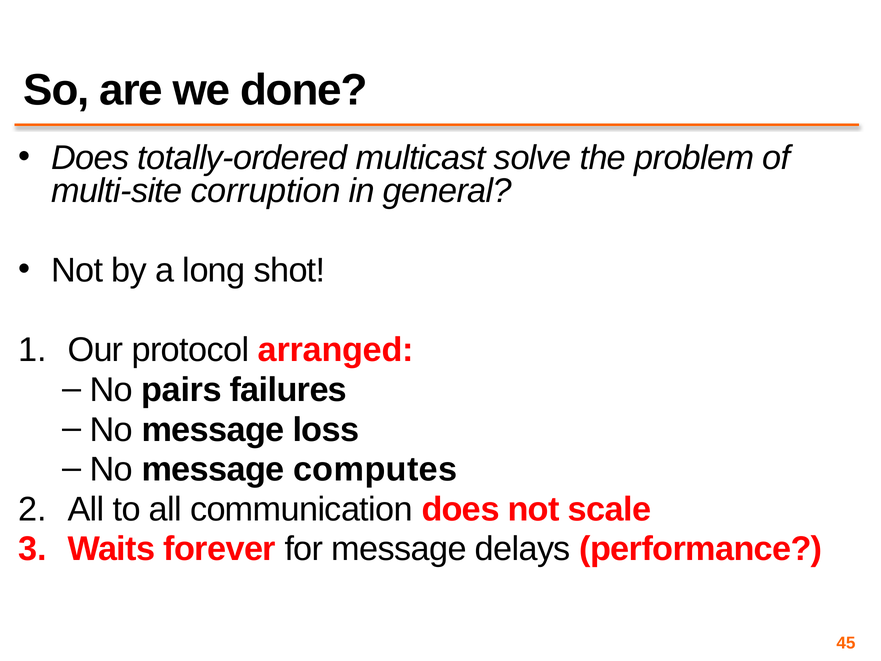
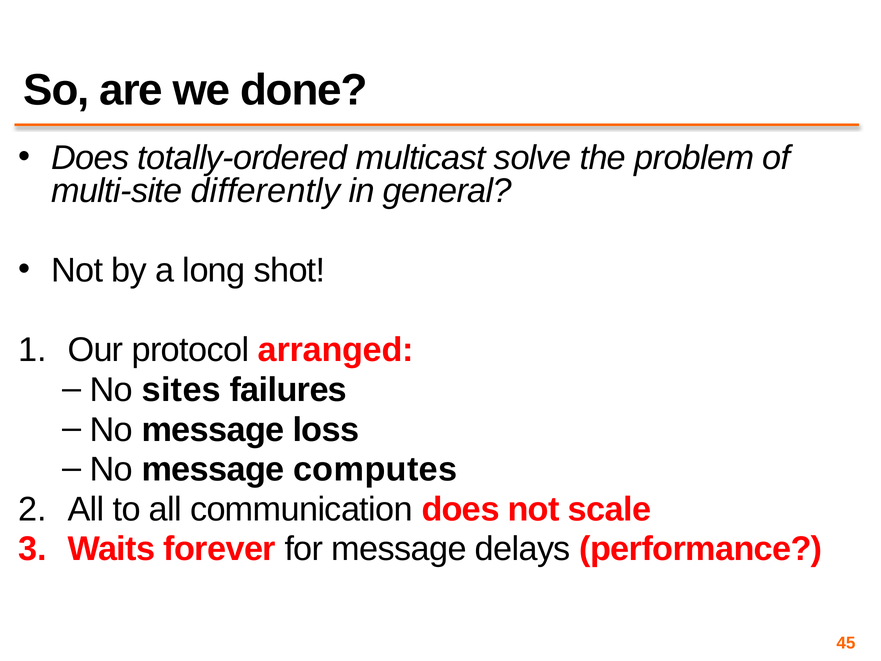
corruption: corruption -> differently
pairs: pairs -> sites
